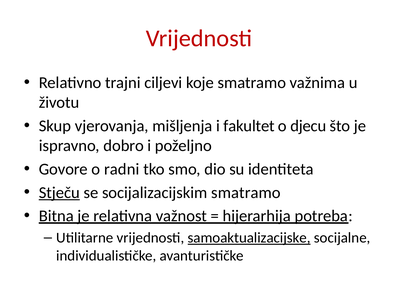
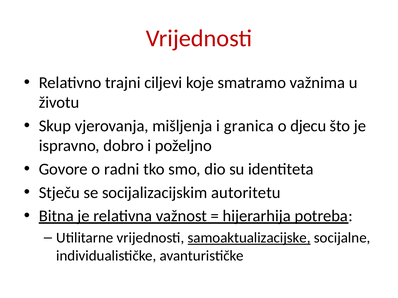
fakultet: fakultet -> granica
Stječu underline: present -> none
socijalizacijskim smatramo: smatramo -> autoritetu
